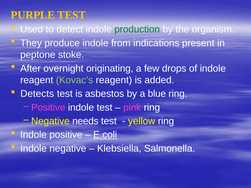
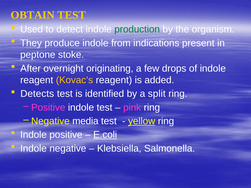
PURPLE: PURPLE -> OBTAIN
Kovac’s colour: light green -> yellow
asbestos: asbestos -> identified
blue: blue -> split
needs: needs -> media
yellow underline: none -> present
